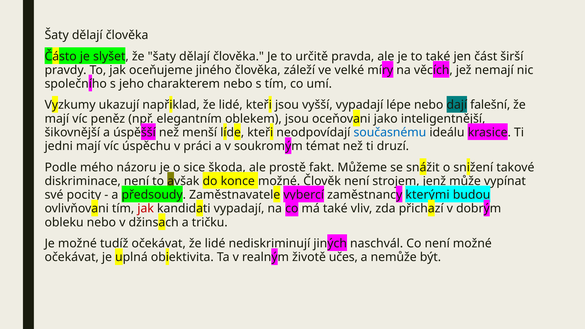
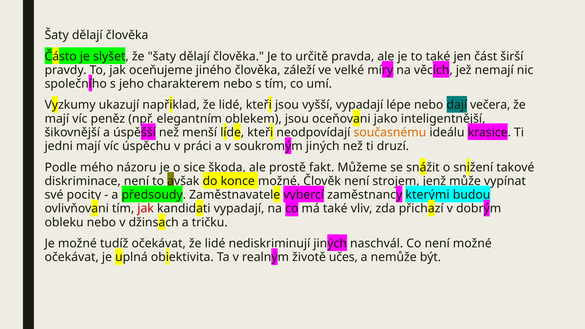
falešní: falešní -> večera
současnému colour: blue -> orange
soukromým témat: témat -> jiných
